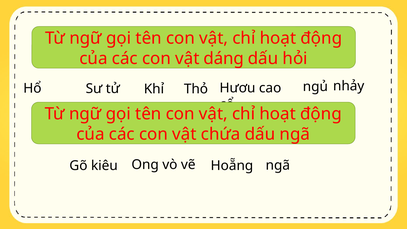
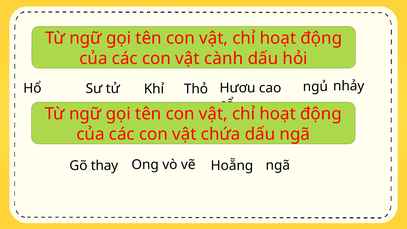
dáng: dáng -> cành
kiêu: kiêu -> thay
